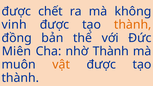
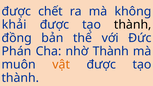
vinh: vinh -> khải
thành at (133, 25) colour: orange -> black
Miên: Miên -> Phán
